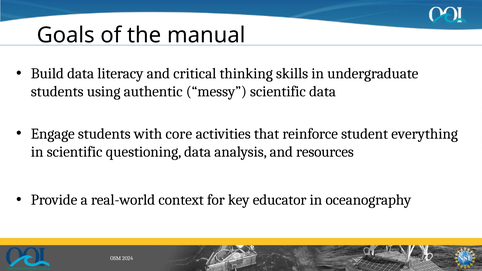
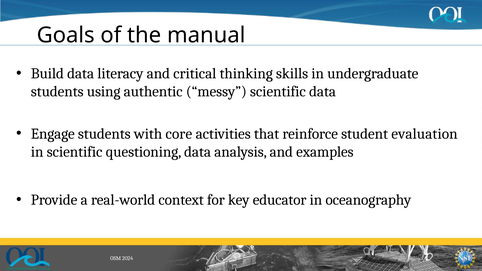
everything: everything -> evaluation
resources: resources -> examples
